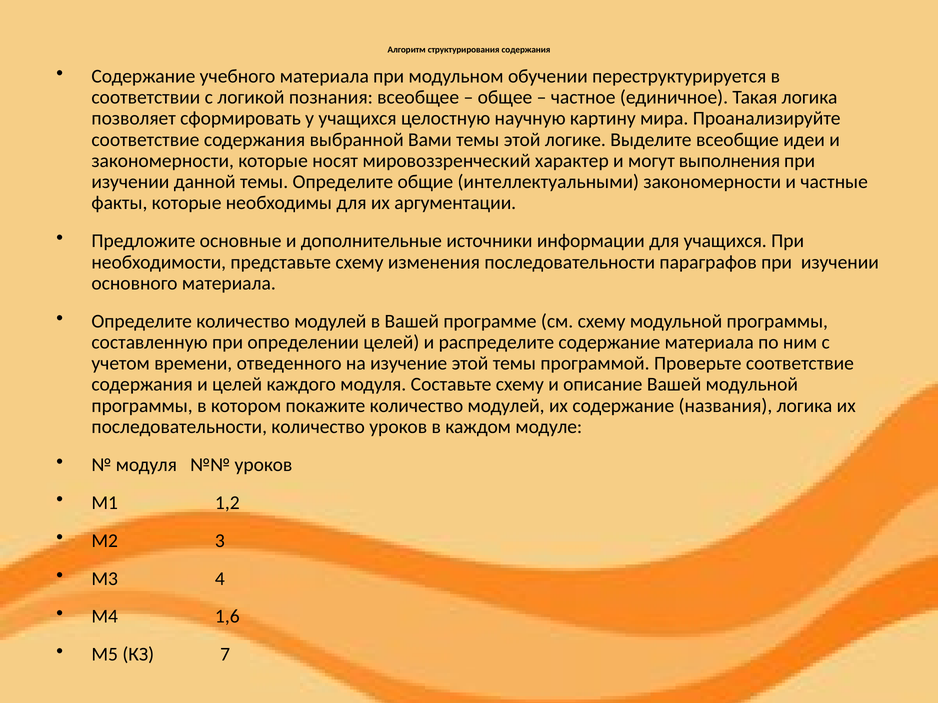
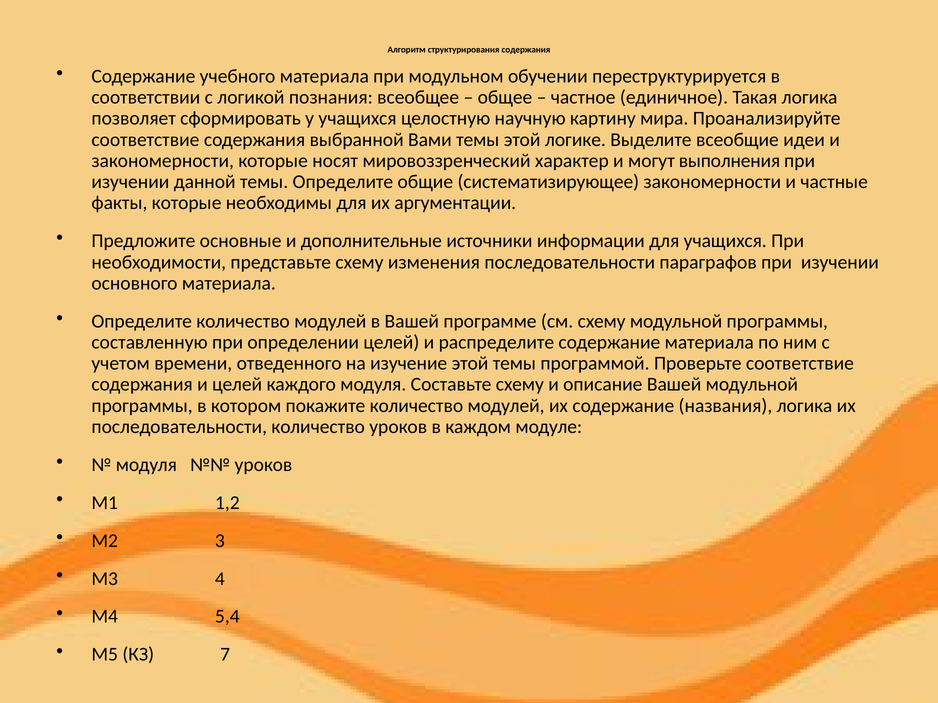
интеллектуальными: интеллектуальными -> систематизирующее
1,6: 1,6 -> 5,4
